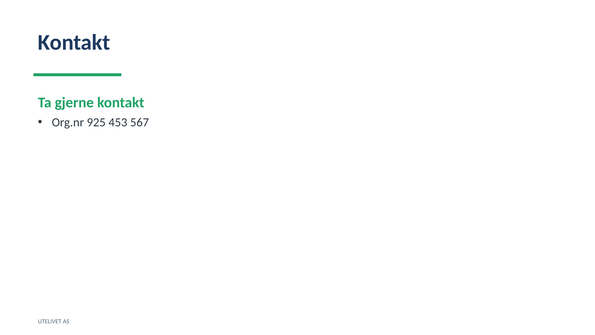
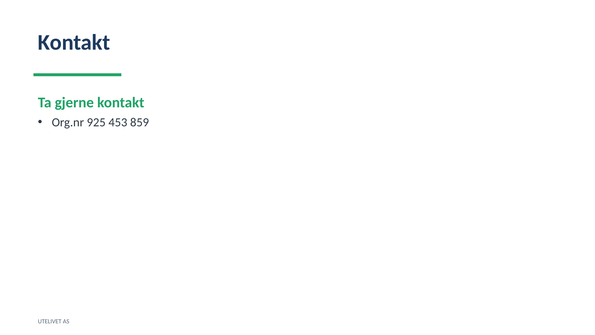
567: 567 -> 859
